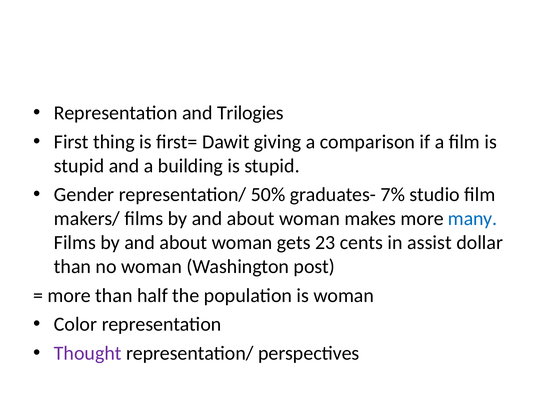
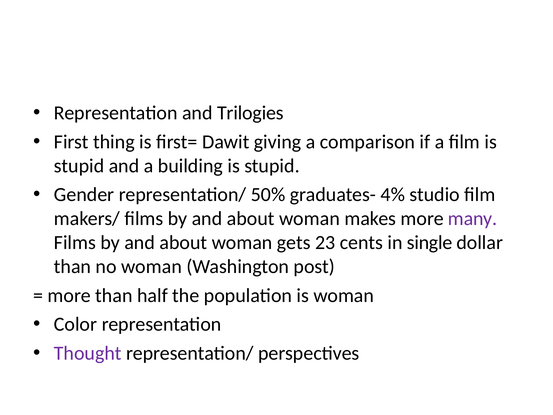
7%: 7% -> 4%
many colour: blue -> purple
assist: assist -> single
